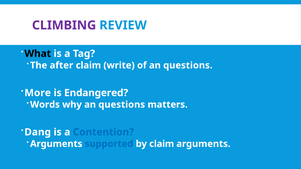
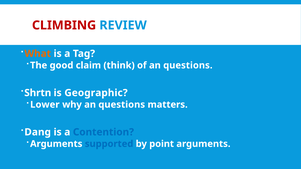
CLIMBING colour: purple -> red
What colour: black -> orange
after: after -> good
write: write -> think
More: More -> Shrtn
Endangered: Endangered -> Geographic
Words: Words -> Lower
by claim: claim -> point
